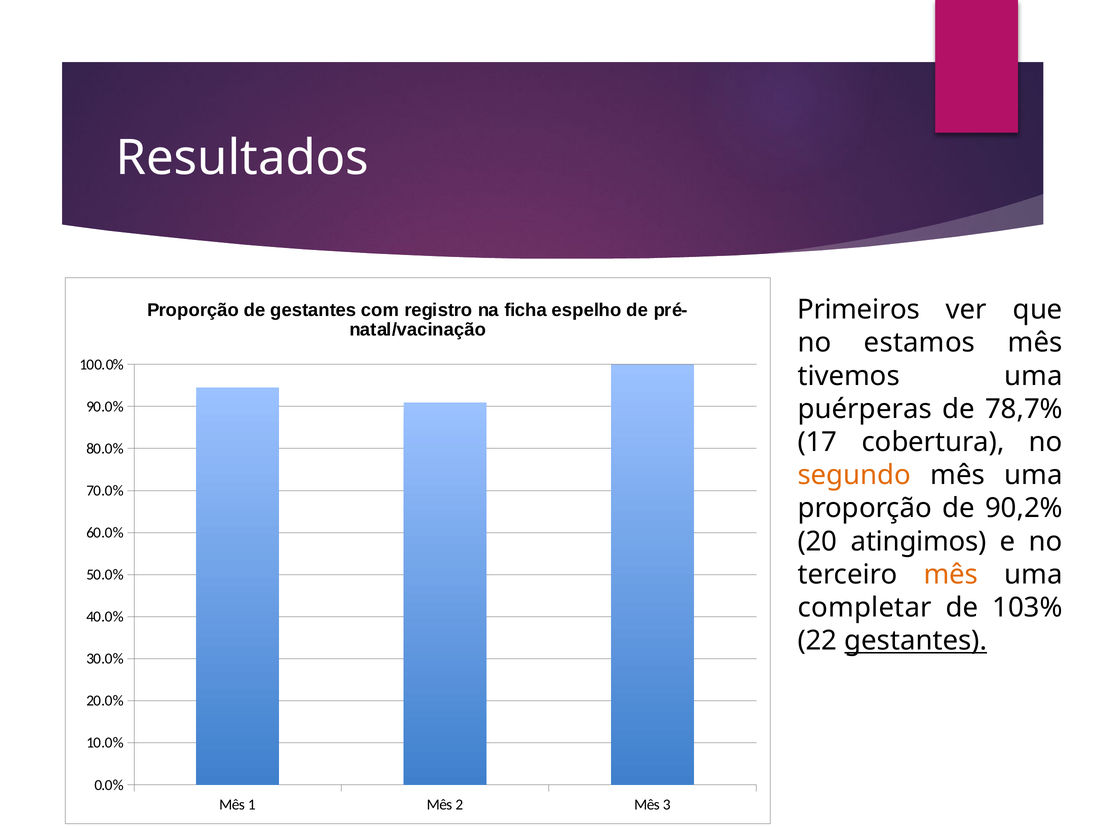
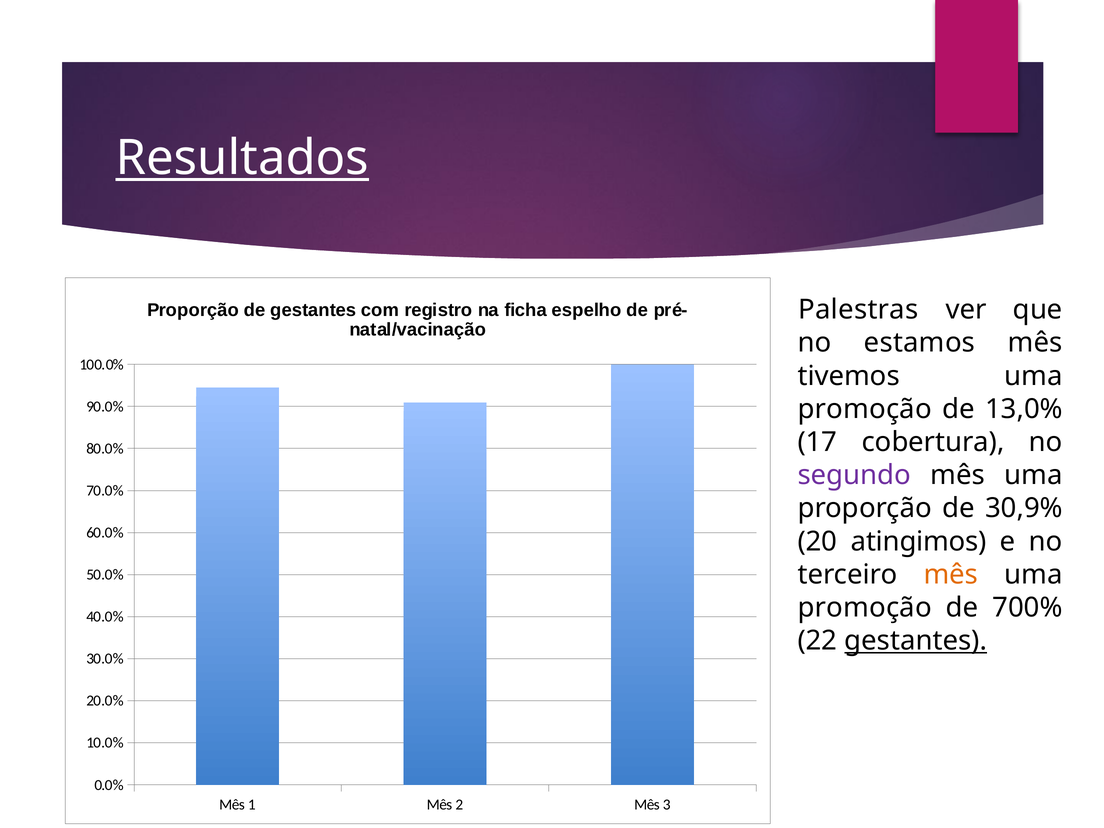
Resultados underline: none -> present
Primeiros: Primeiros -> Palestras
puérperas at (865, 409): puérperas -> promoção
78,7%: 78,7% -> 13,0%
segundo colour: orange -> purple
90,2%: 90,2% -> 30,9%
completar at (865, 608): completar -> promoção
103%: 103% -> 700%
